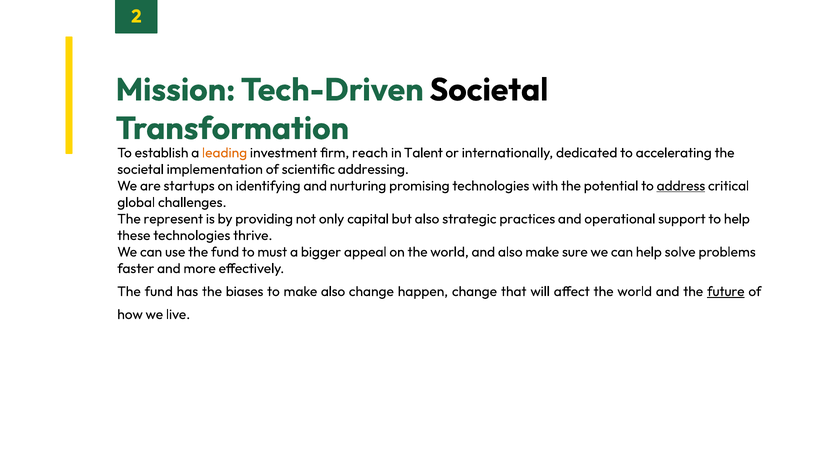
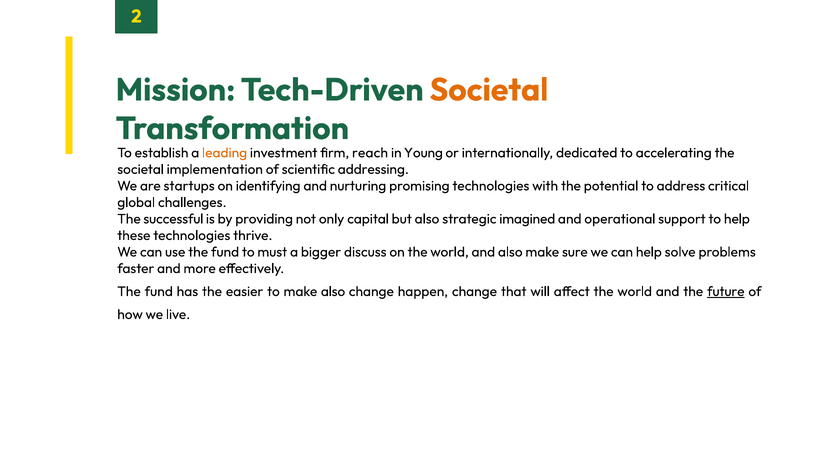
Societal at (489, 90) colour: black -> orange
Talent: Talent -> Young
address underline: present -> none
represent: represent -> successful
practices: practices -> imagined
appeal: appeal -> discuss
biases: biases -> easier
